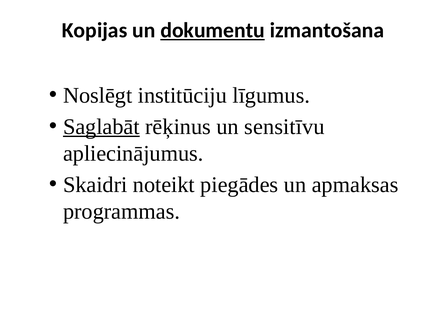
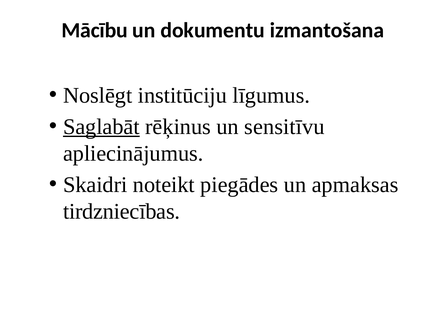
Kopijas: Kopijas -> Mācību
dokumentu underline: present -> none
programmas: programmas -> tirdzniecības
